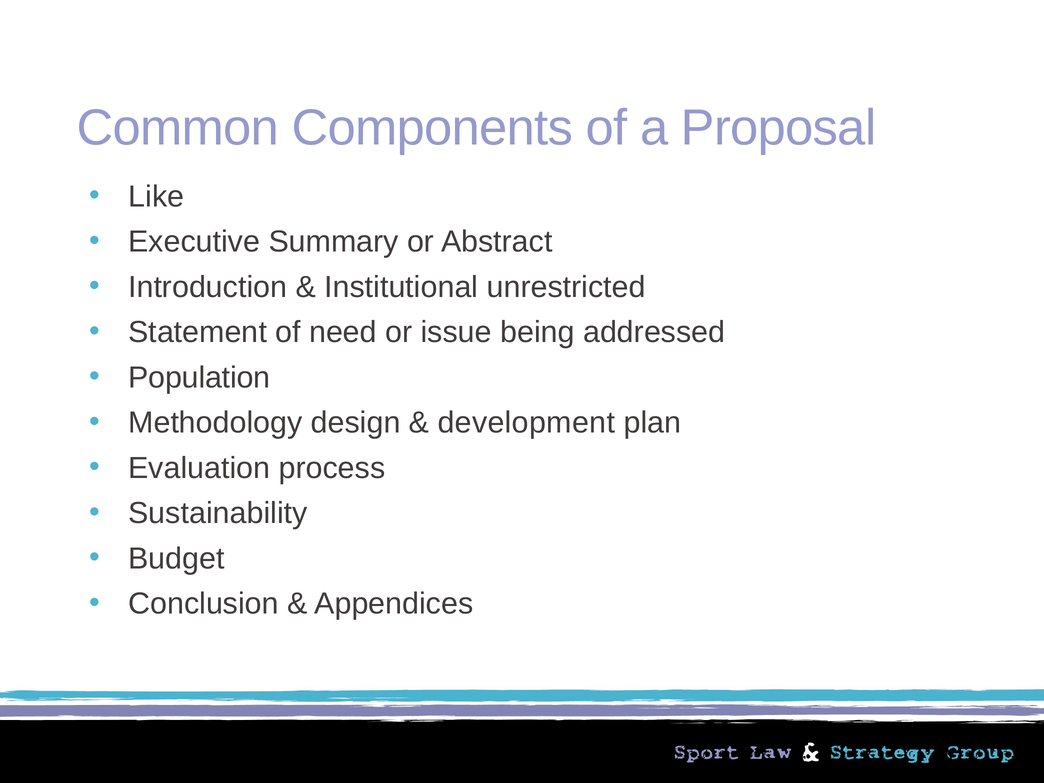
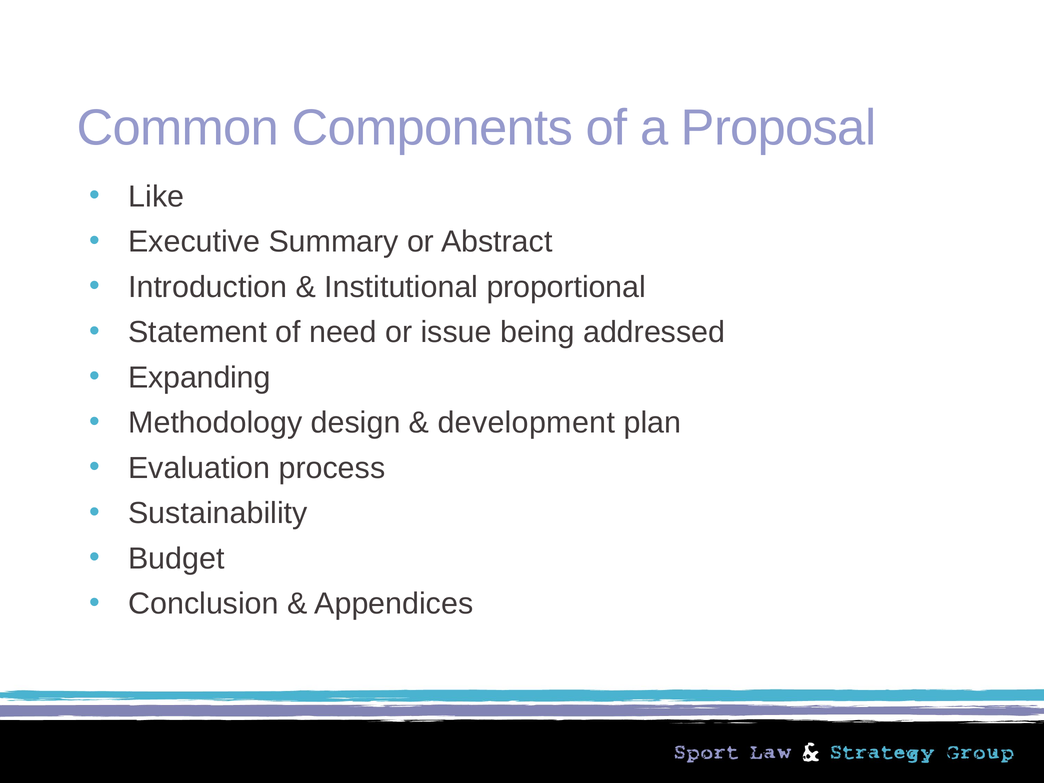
unrestricted: unrestricted -> proportional
Population: Population -> Expanding
